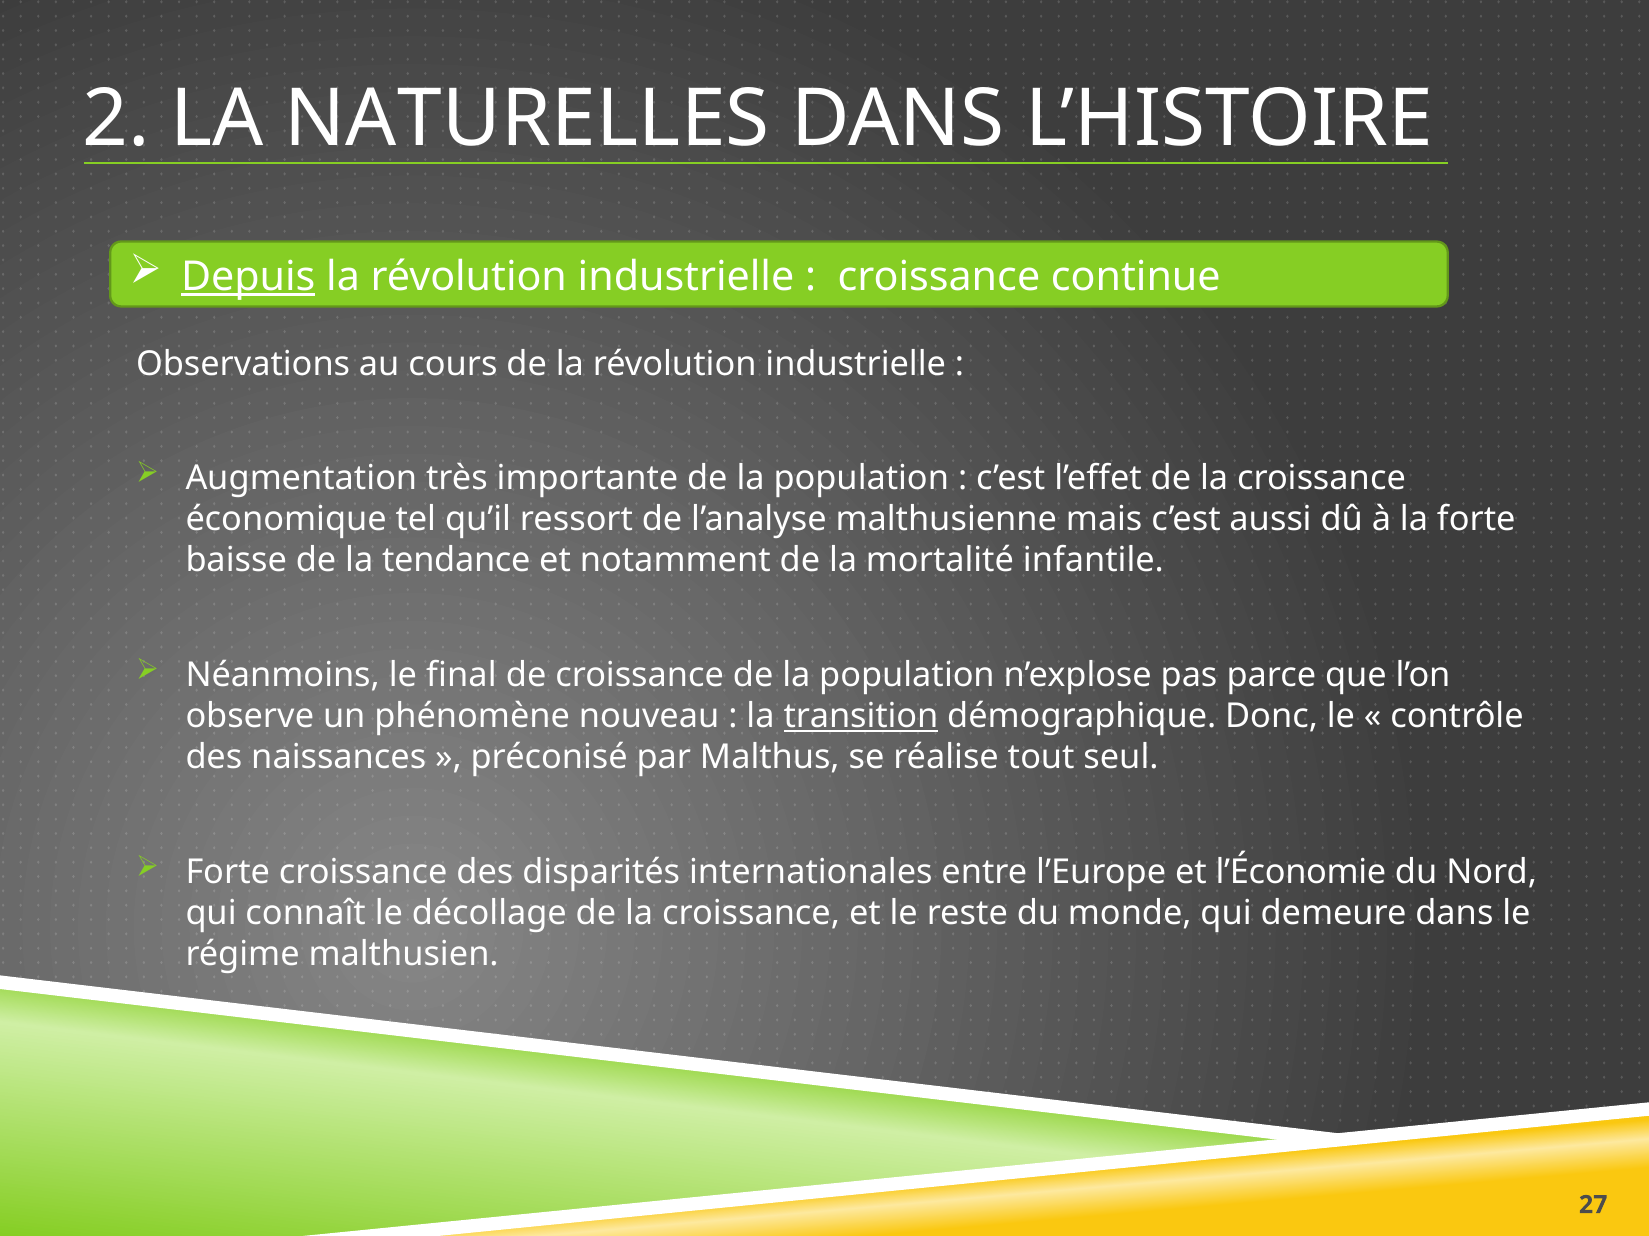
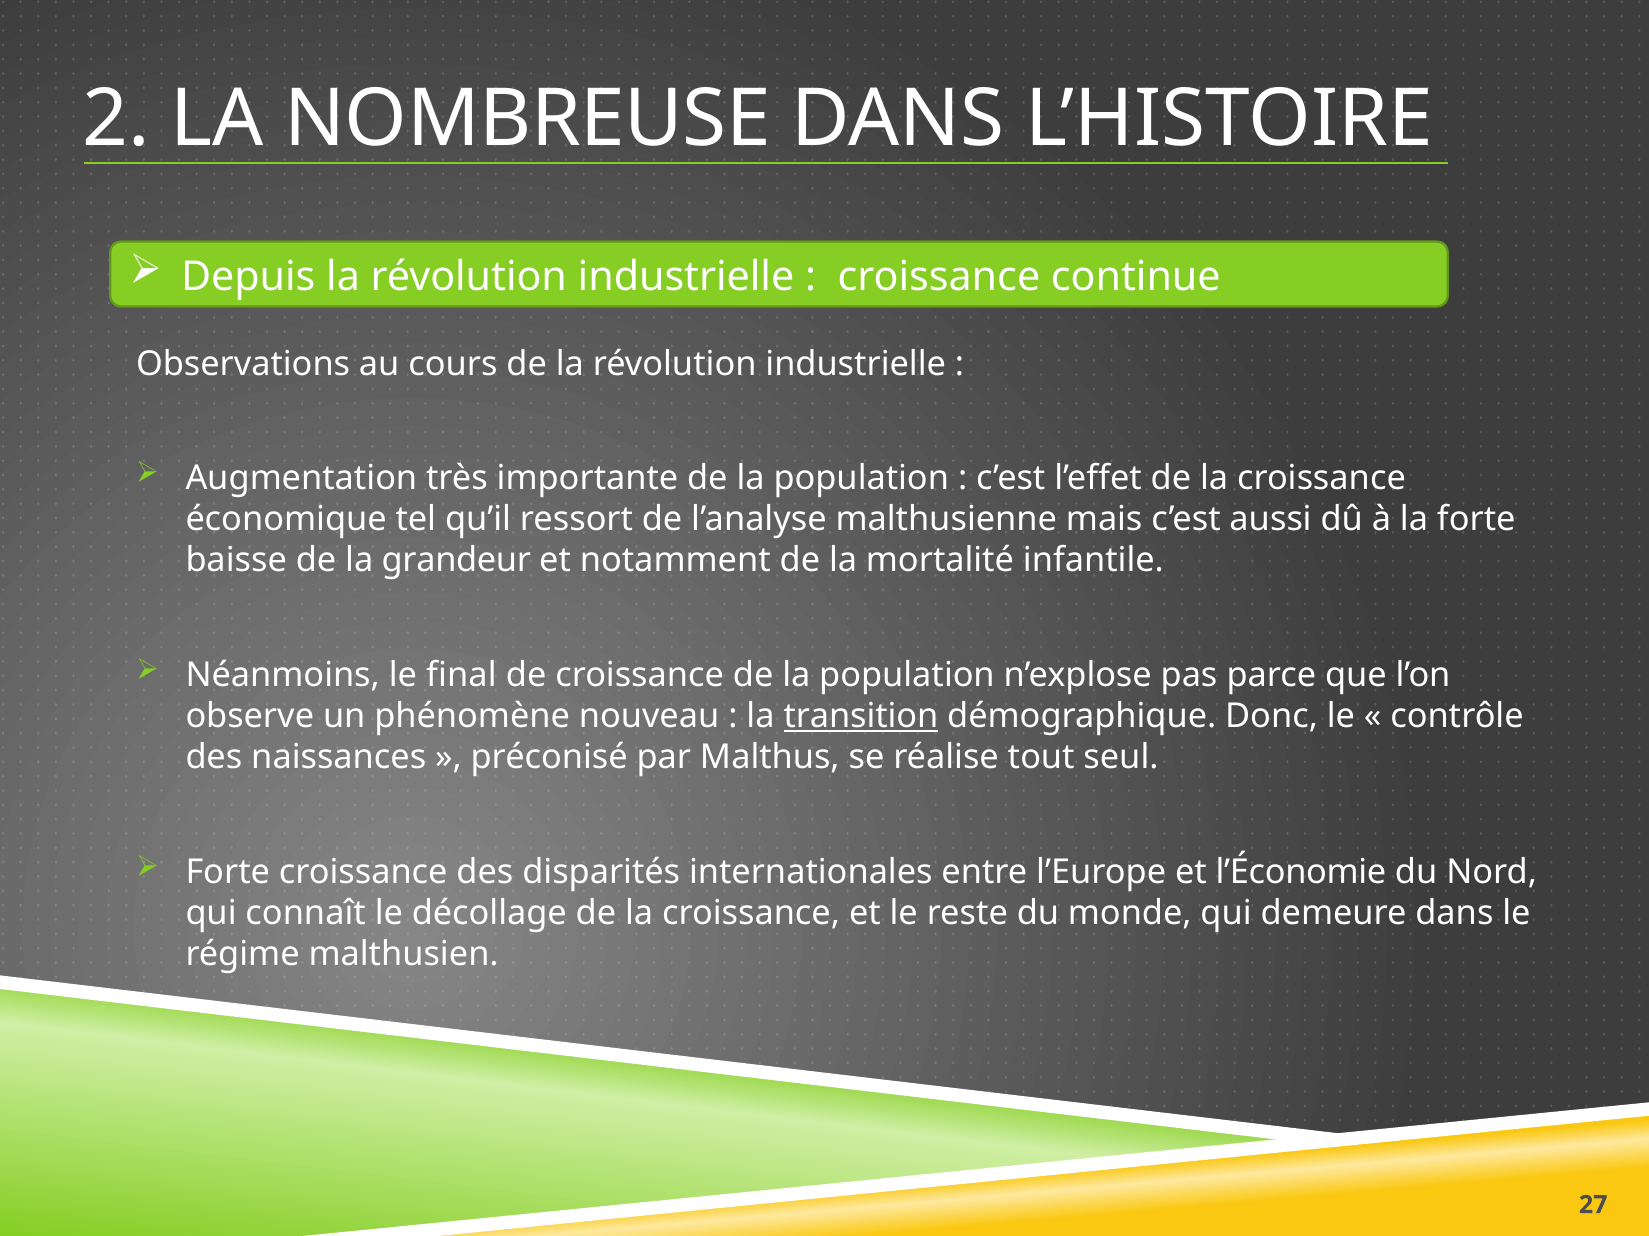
NATURELLES: NATURELLES -> NOMBREUSE
Depuis underline: present -> none
tendance: tendance -> grandeur
